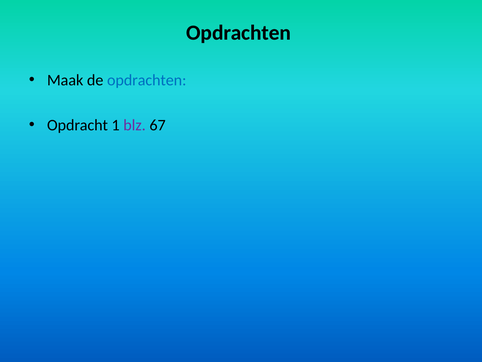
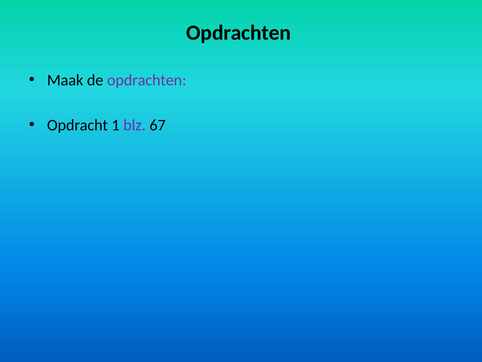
opdrachten at (147, 80) colour: blue -> purple
